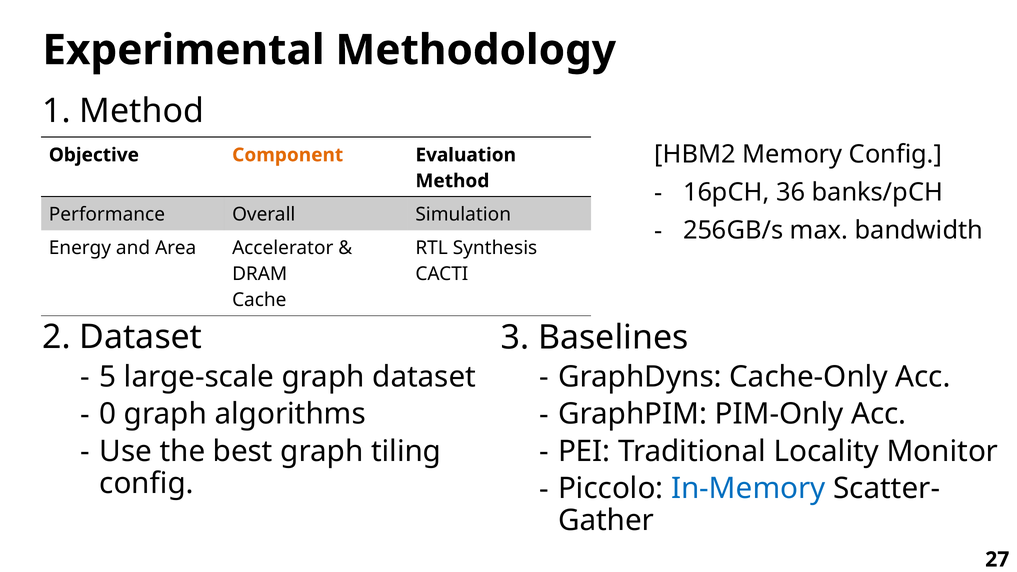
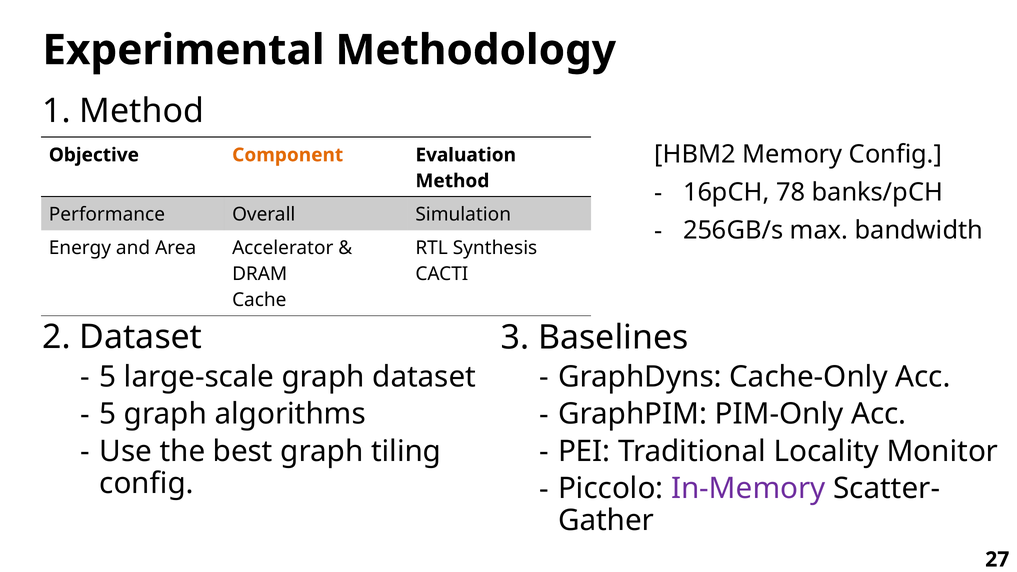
36: 36 -> 78
0 at (108, 414): 0 -> 5
In-Memory colour: blue -> purple
